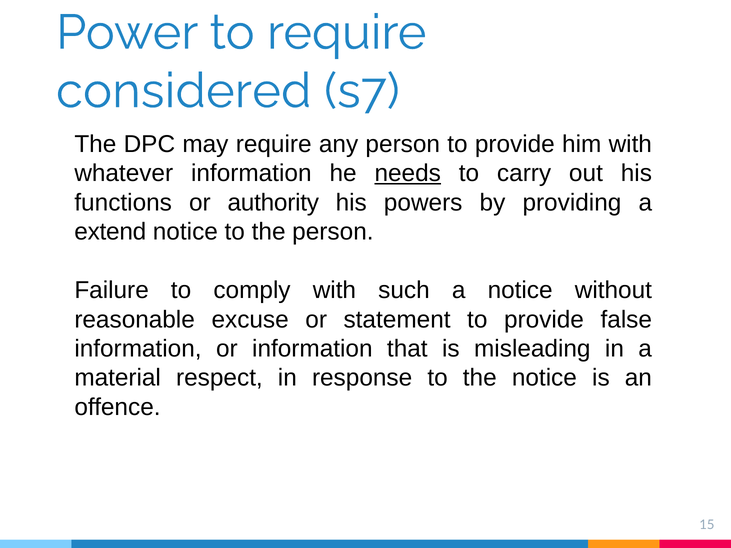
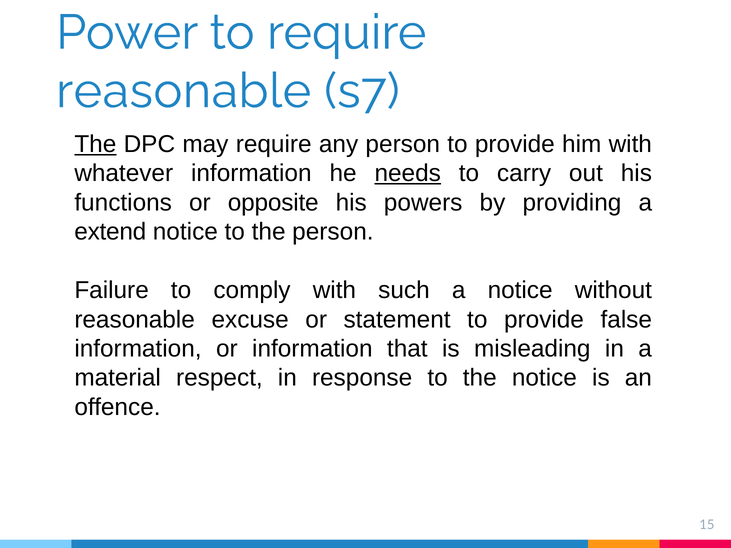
considered at (184, 91): considered -> reasonable
The at (95, 144) underline: none -> present
authority: authority -> opposite
